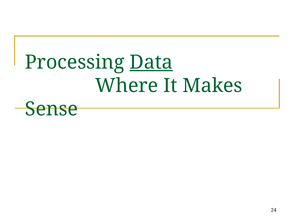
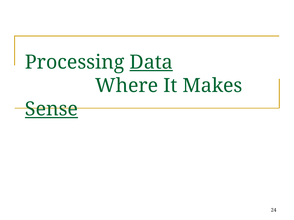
Sense underline: none -> present
